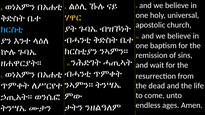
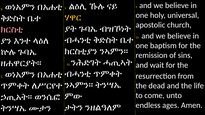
ክርስቲ colour: light blue -> pink
